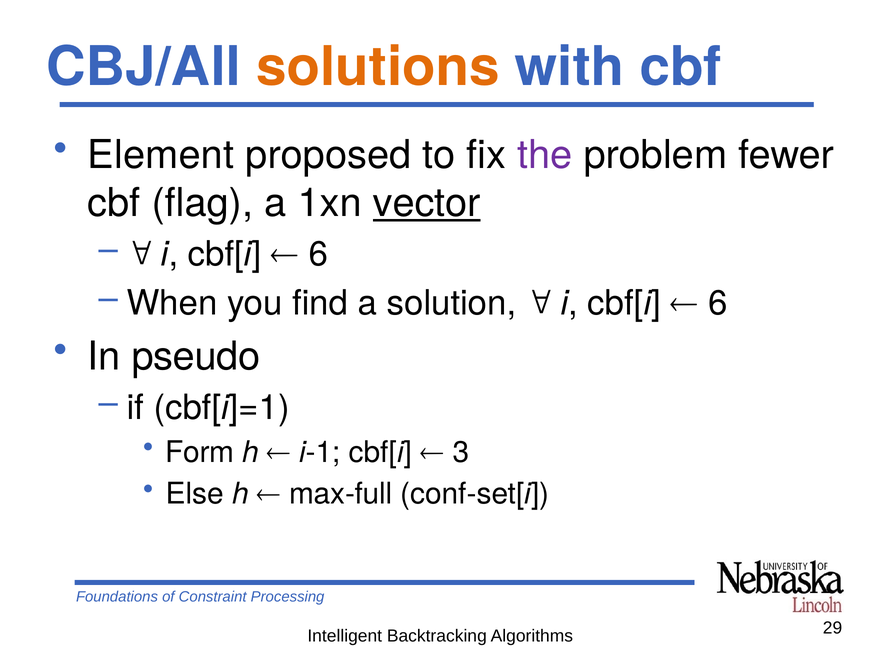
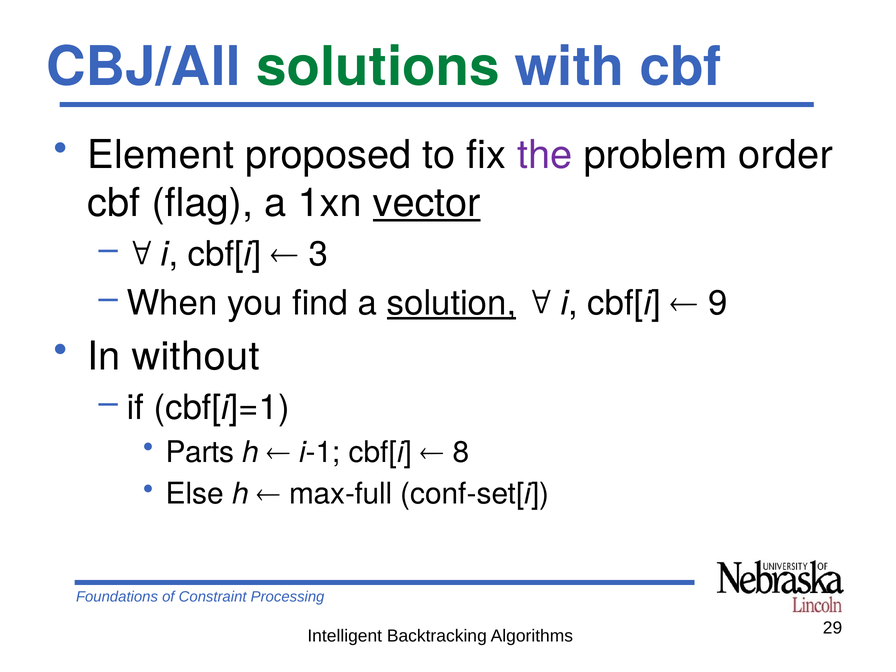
solutions colour: orange -> green
fewer: fewer -> order
6 at (318, 254): 6 -> 3
solution underline: none -> present
6 at (718, 303): 6 -> 9
pseudo: pseudo -> without
Form: Form -> Parts
3: 3 -> 8
